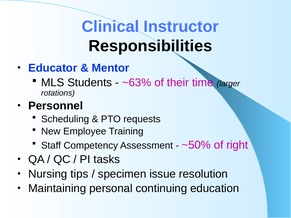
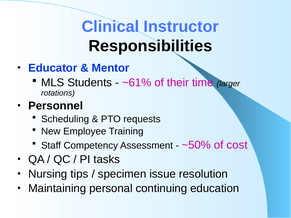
~63%: ~63% -> ~61%
right: right -> cost
